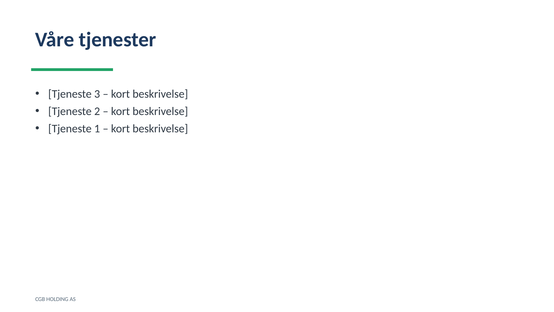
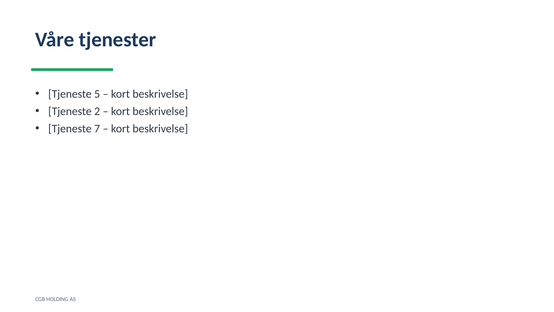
3: 3 -> 5
1: 1 -> 7
